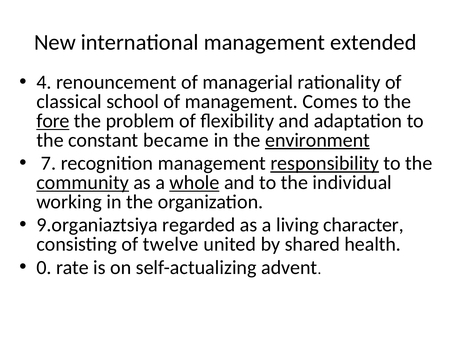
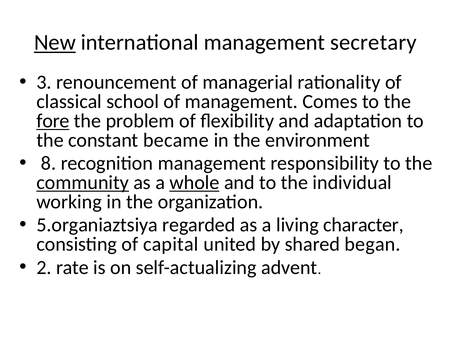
New underline: none -> present
extended: extended -> secretary
4: 4 -> 3
environment underline: present -> none
7: 7 -> 8
responsibility underline: present -> none
9.organiaztsiya: 9.organiaztsiya -> 5.organiaztsiya
twelve: twelve -> capital
health: health -> began
0: 0 -> 2
